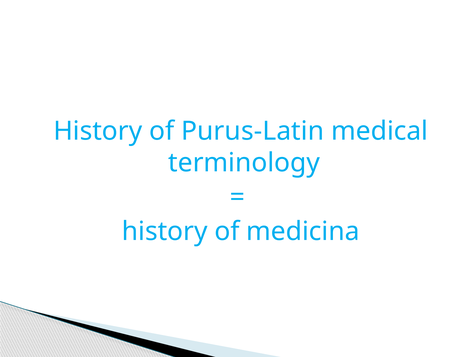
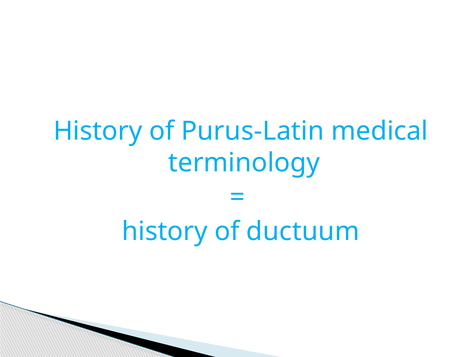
medicina: medicina -> ductuum
